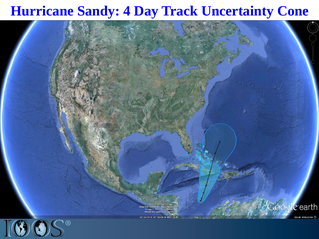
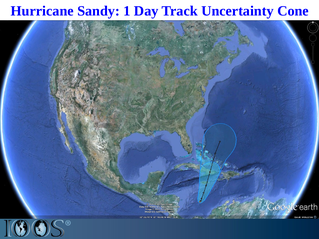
4: 4 -> 1
